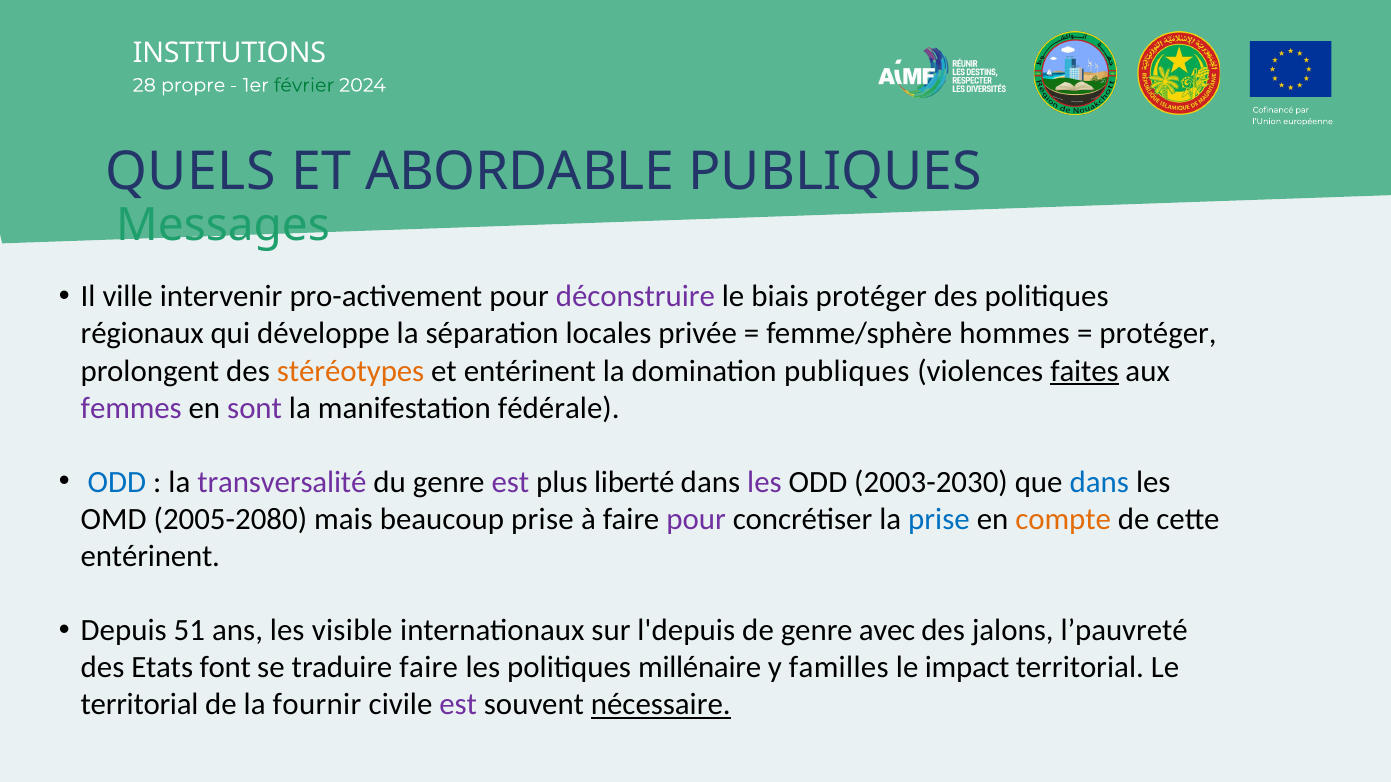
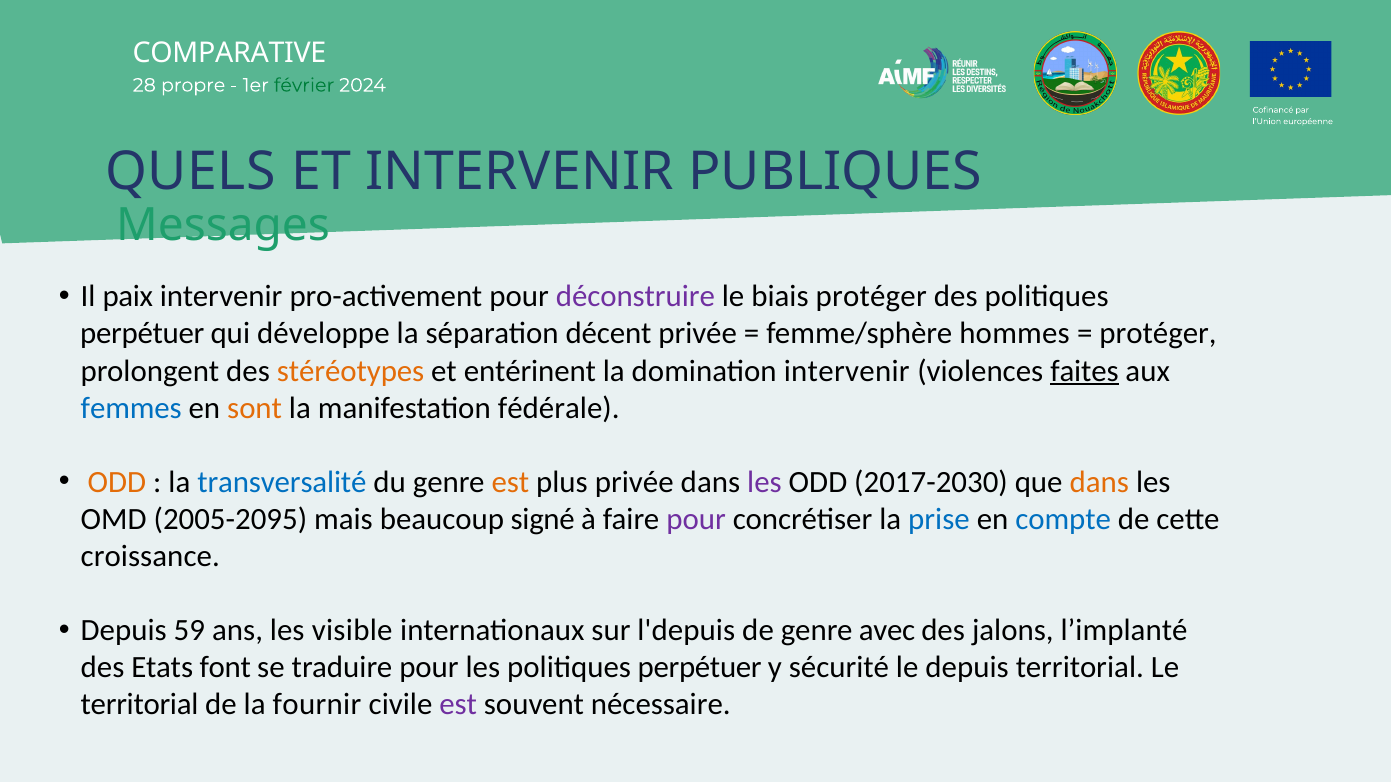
INSTITUTIONS: INSTITUTIONS -> COMPARATIVE
ET ABORDABLE: ABORDABLE -> INTERVENIR
ville: ville -> paix
régionaux at (142, 334): régionaux -> perpétuer
locales: locales -> décent
domination publiques: publiques -> intervenir
femmes colour: purple -> blue
sont colour: purple -> orange
ODD at (117, 482) colour: blue -> orange
transversalité colour: purple -> blue
est at (510, 482) colour: purple -> orange
plus liberté: liberté -> privée
2003-2030: 2003-2030 -> 2017-2030
dans at (1099, 482) colour: blue -> orange
2005-2080: 2005-2080 -> 2005-2095
beaucoup prise: prise -> signé
compte colour: orange -> blue
entérinent at (150, 557): entérinent -> croissance
51: 51 -> 59
l’pauvreté: l’pauvreté -> l’implanté
traduire faire: faire -> pour
les politiques millénaire: millénaire -> perpétuer
familles: familles -> sécurité
le impact: impact -> depuis
nécessaire underline: present -> none
